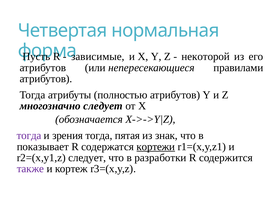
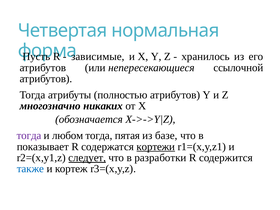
некоторой: некоторой -> хранилось
правилами: правилами -> ссылочной
многозначно следует: следует -> никаких
зрения: зрения -> любом
знак: знак -> базе
следует at (87, 158) underline: none -> present
также colour: purple -> blue
